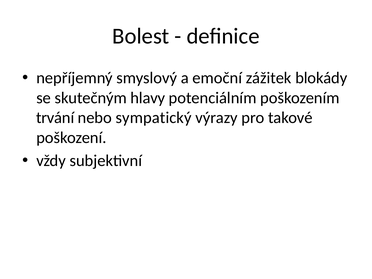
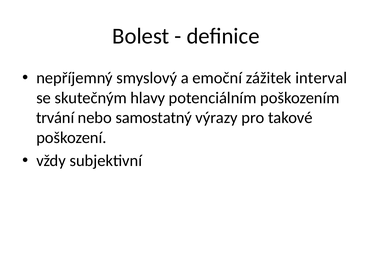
blokády: blokády -> interval
sympatický: sympatický -> samostatný
